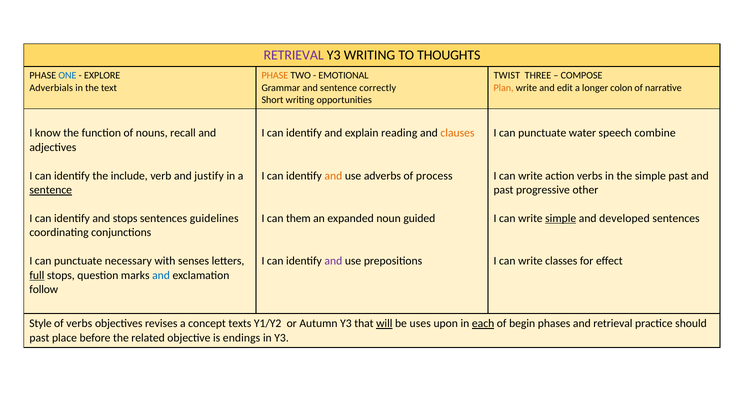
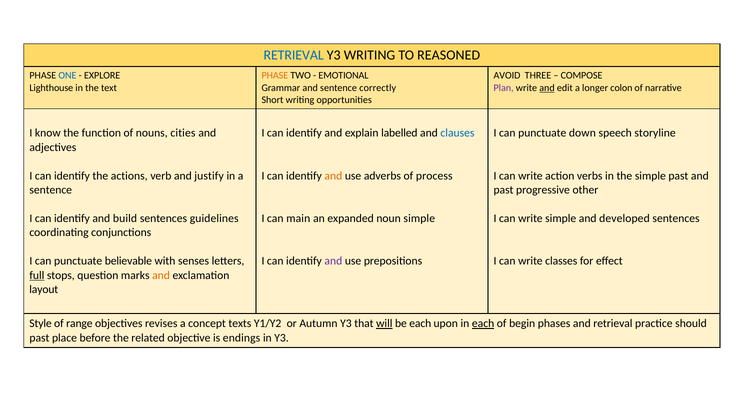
RETRIEVAL at (294, 55) colour: purple -> blue
THOUGHTS: THOUGHTS -> REASONED
TWIST: TWIST -> AVOID
Adverbials: Adverbials -> Lighthouse
Plan colour: orange -> purple
and at (547, 88) underline: none -> present
recall: recall -> cities
reading: reading -> labelled
clauses colour: orange -> blue
water: water -> down
combine: combine -> storyline
include: include -> actions
sentence at (51, 190) underline: present -> none
and stops: stops -> build
them: them -> main
noun guided: guided -> simple
simple at (561, 218) underline: present -> none
necessary: necessary -> believable
and at (161, 275) colour: blue -> orange
follow: follow -> layout
of verbs: verbs -> range
be uses: uses -> each
